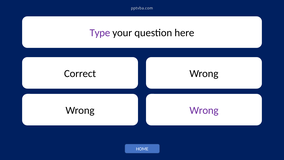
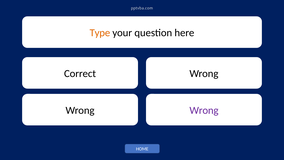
Type colour: purple -> orange
